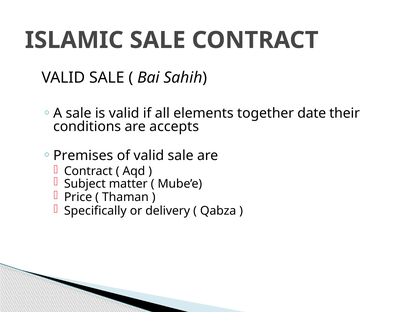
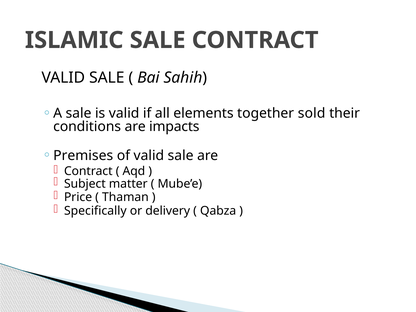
date: date -> sold
accepts: accepts -> impacts
